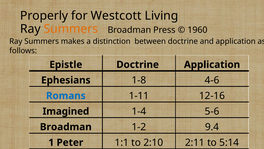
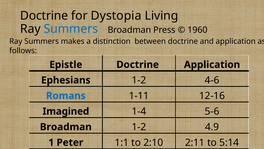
Properly at (44, 16): Properly -> Doctrine
Westcott: Westcott -> Dystopia
Summers at (71, 29) colour: orange -> blue
Ephesians 1-8: 1-8 -> 1-2
9.4: 9.4 -> 4.9
